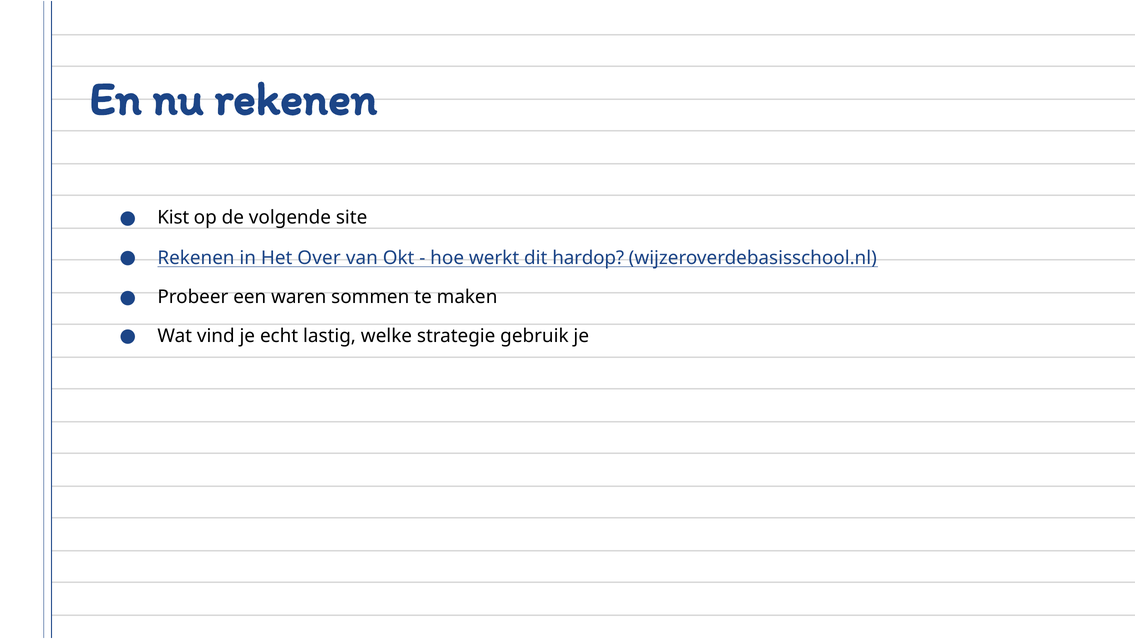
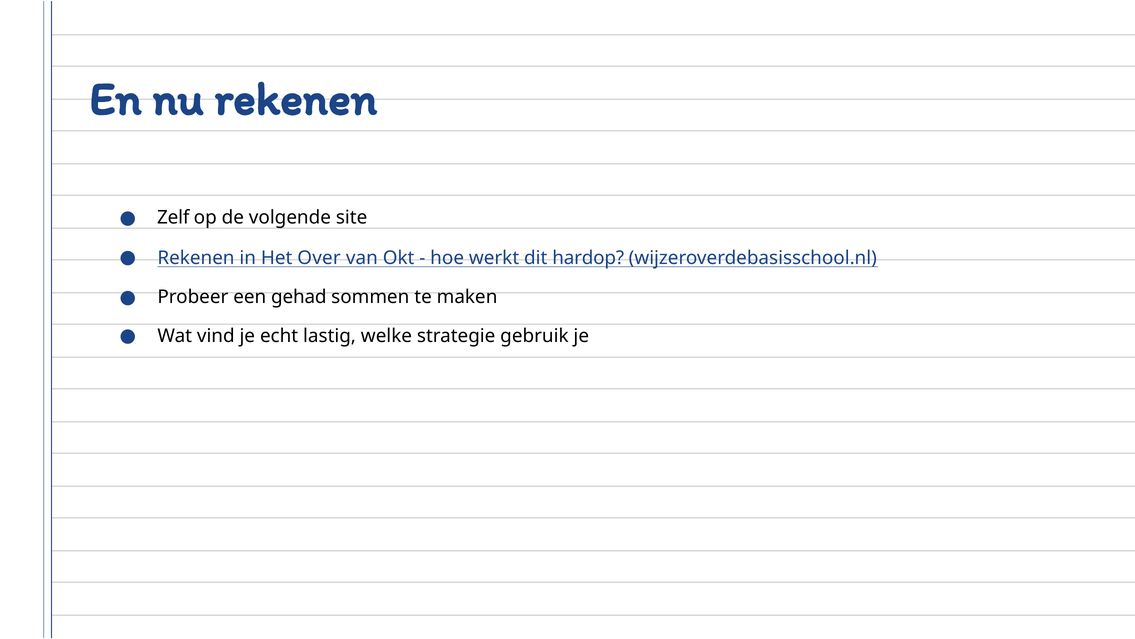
Kist: Kist -> Zelf
waren: waren -> gehad
